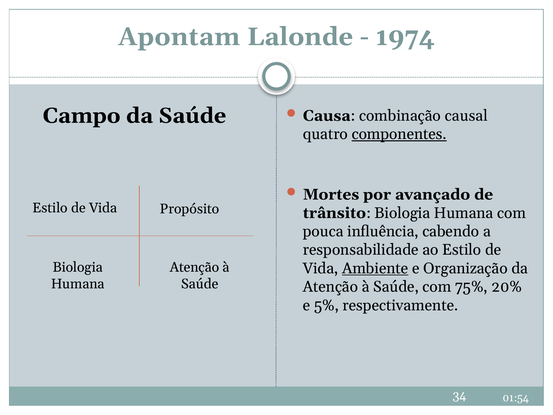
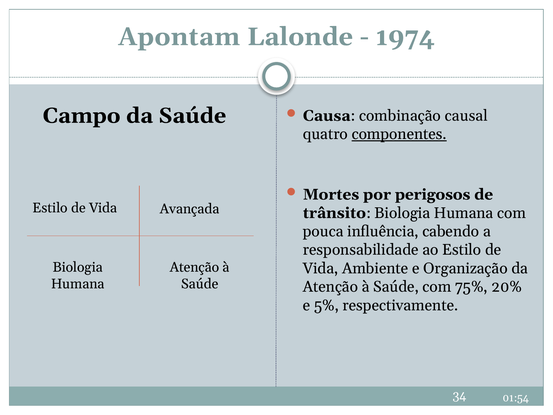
avançado: avançado -> perigosos
Propósito: Propósito -> Avançada
Ambiente underline: present -> none
